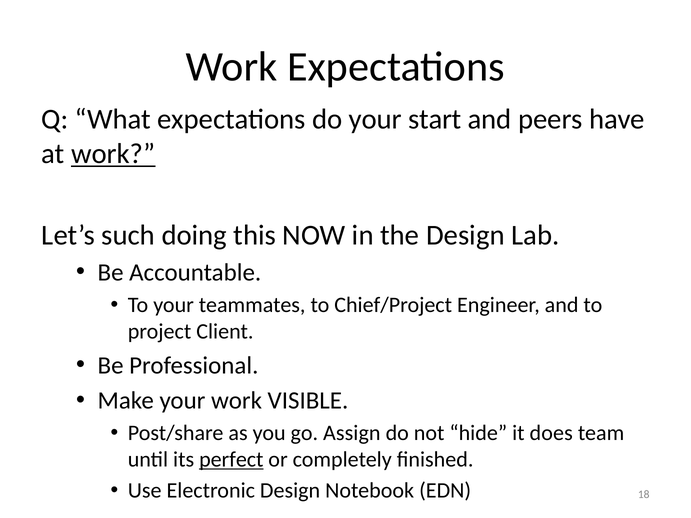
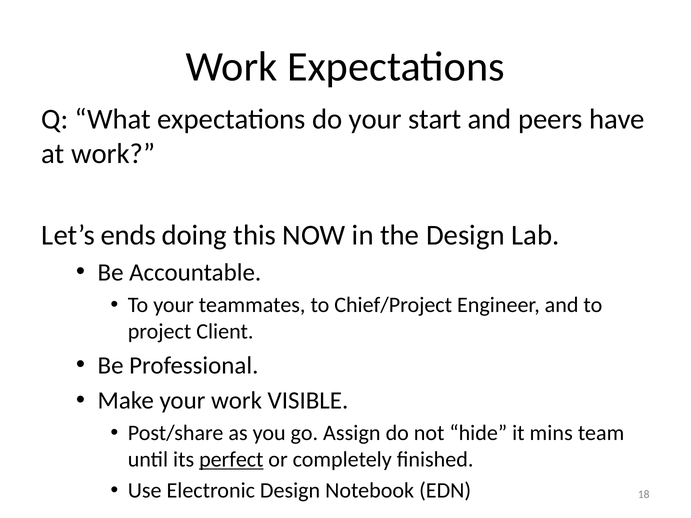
work at (113, 154) underline: present -> none
such: such -> ends
does: does -> mins
